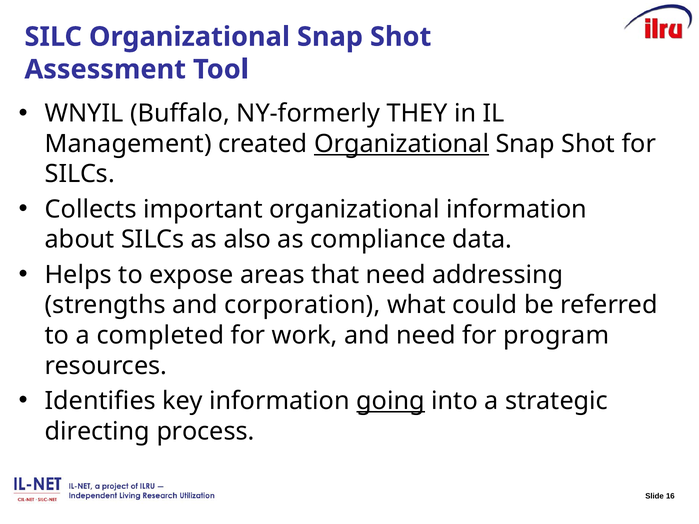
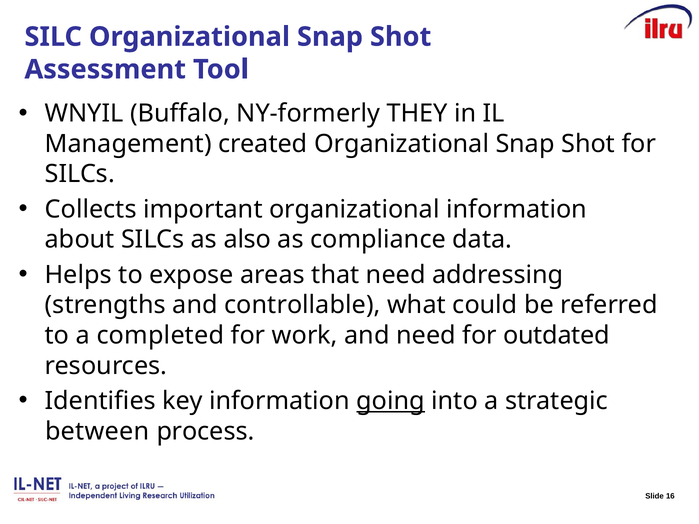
Organizational at (402, 144) underline: present -> none
corporation: corporation -> controllable
program: program -> outdated
directing: directing -> between
